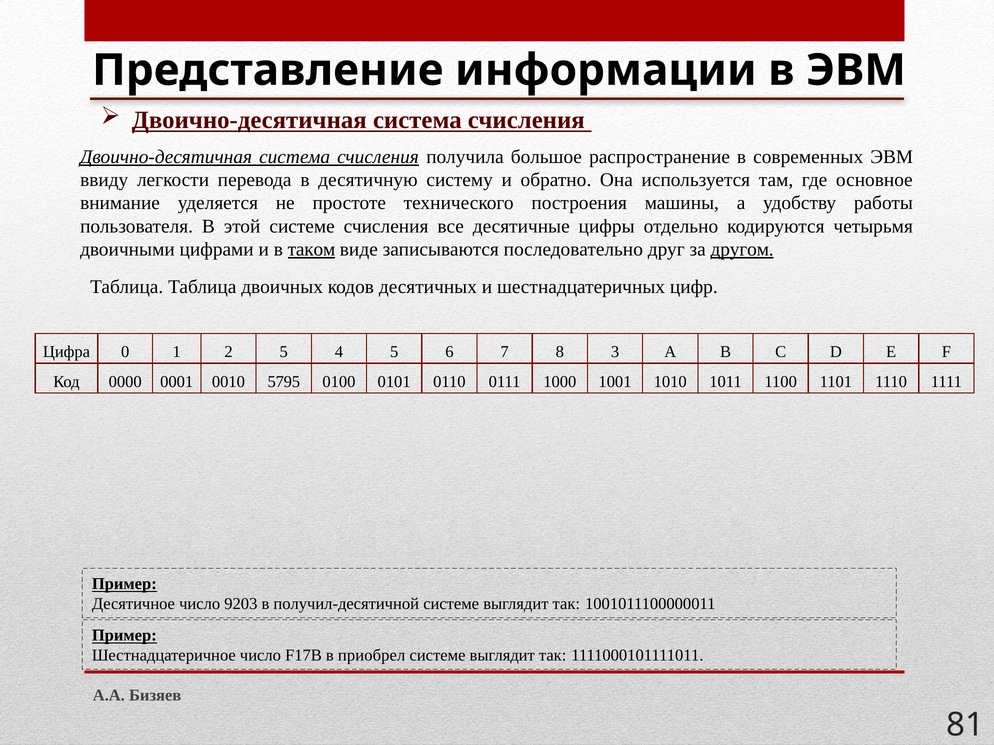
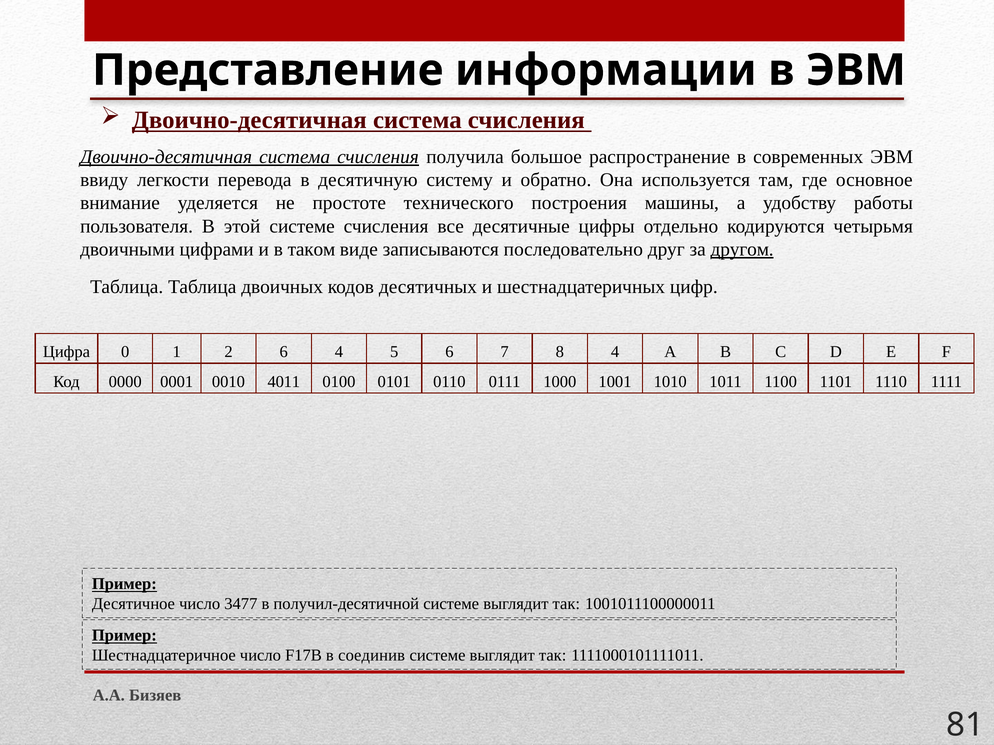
таком underline: present -> none
2 5: 5 -> 6
8 3: 3 -> 4
5795: 5795 -> 4011
9203: 9203 -> 3477
приобрел: приобрел -> соединив
